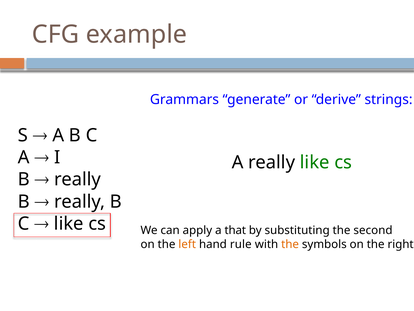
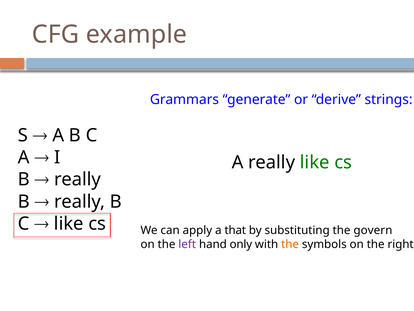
second: second -> govern
left colour: orange -> purple
rule: rule -> only
